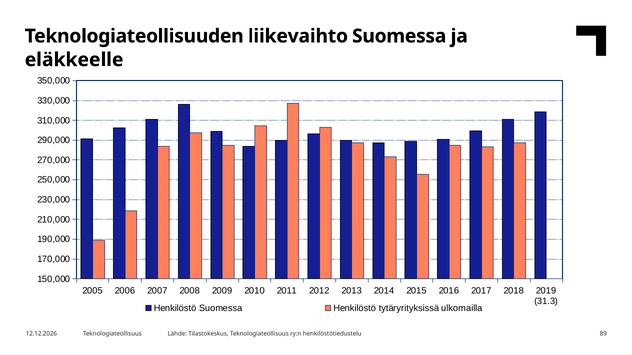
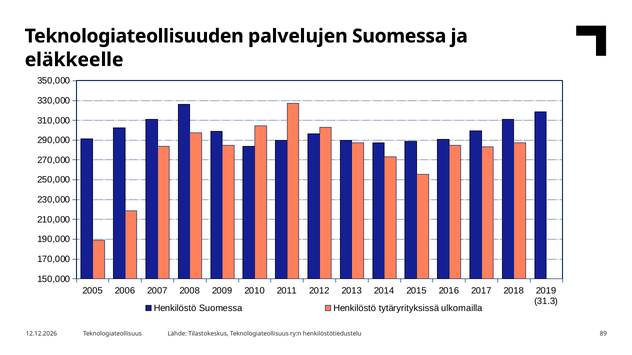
liikevaihto: liikevaihto -> palvelujen
